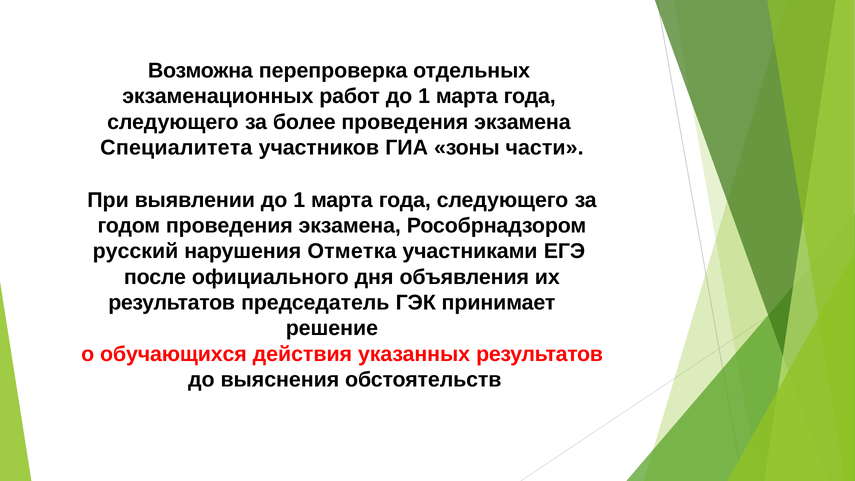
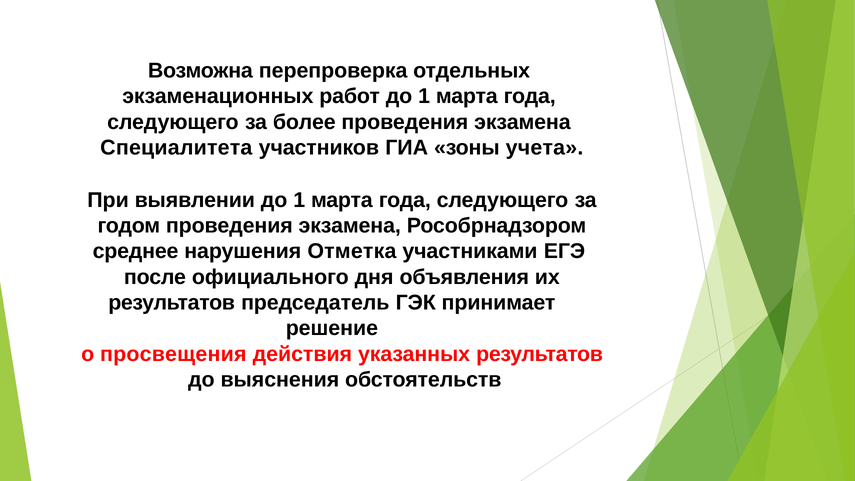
части: части -> учета
русский: русский -> среднее
обучающихся: обучающихся -> просвещения
